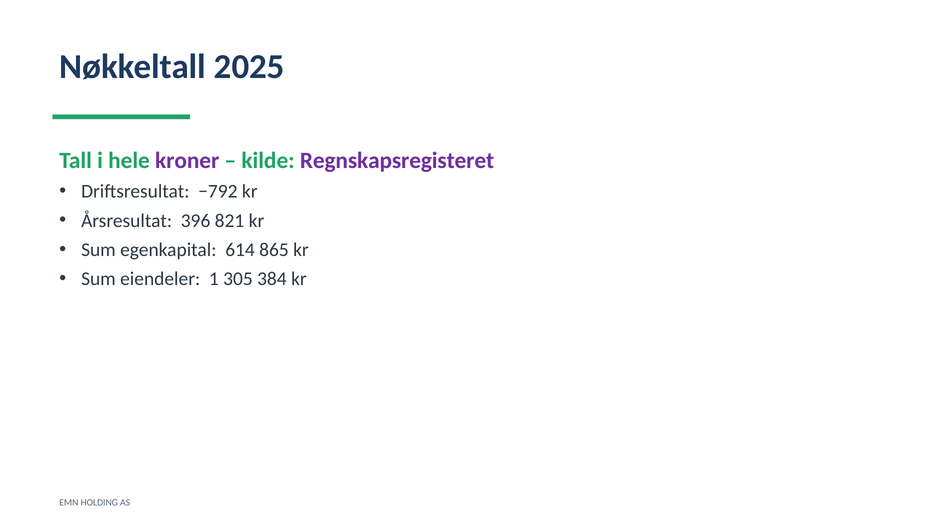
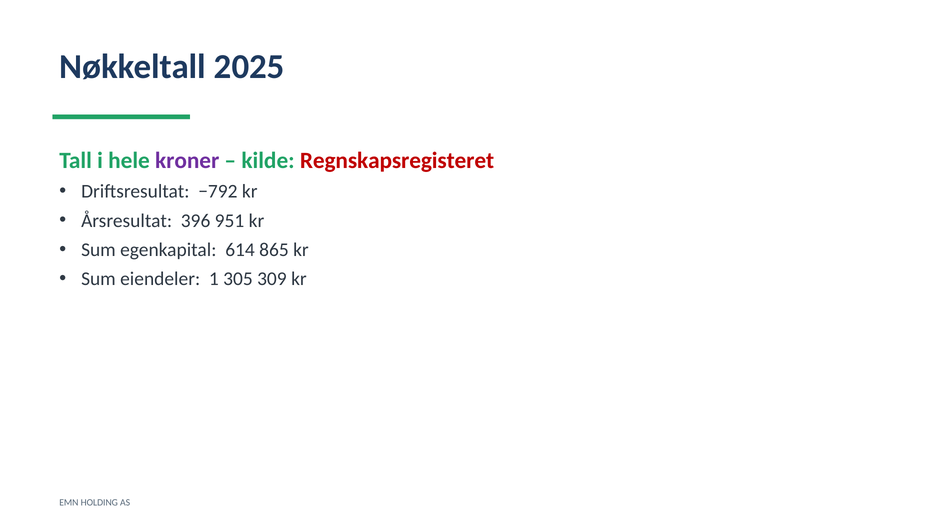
Regnskapsregisteret colour: purple -> red
821: 821 -> 951
384: 384 -> 309
